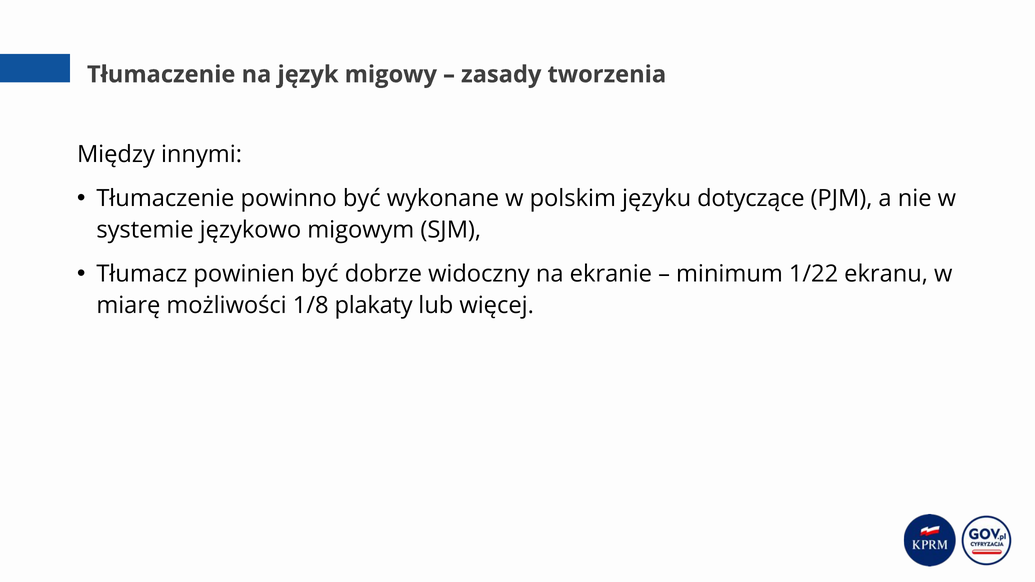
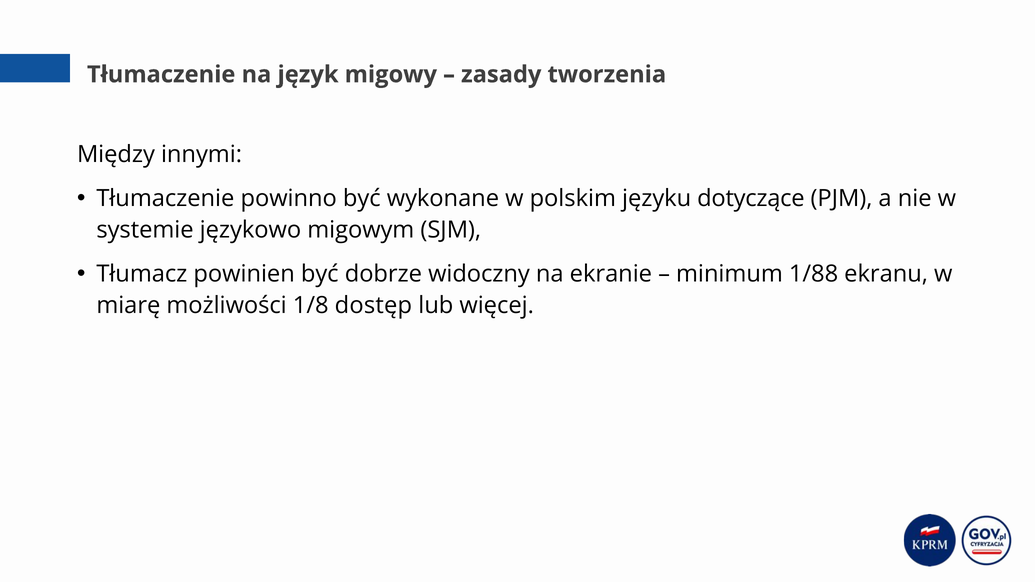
1/22: 1/22 -> 1/88
plakaty: plakaty -> dostęp
